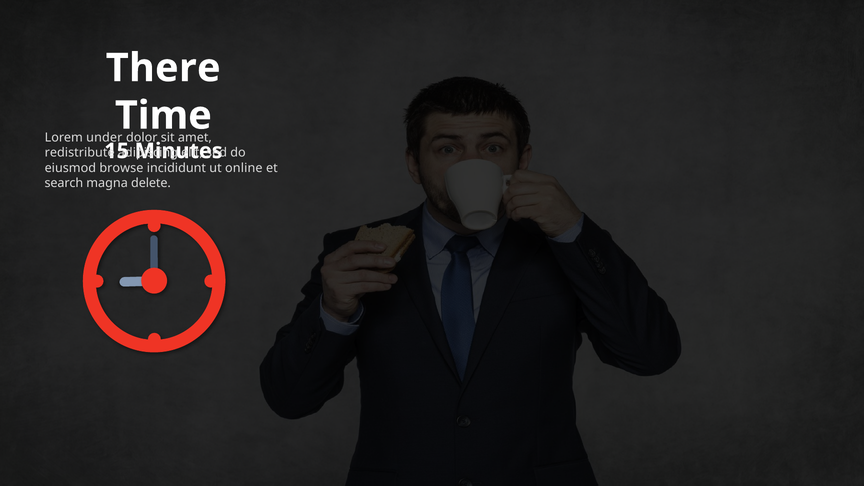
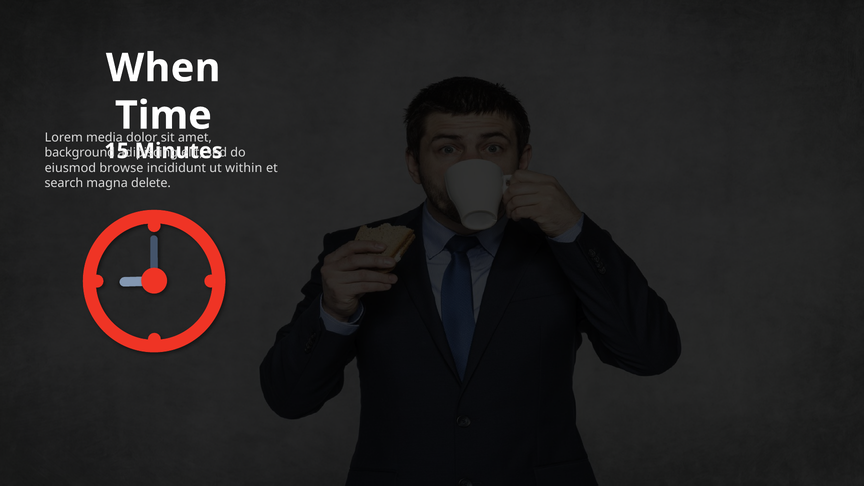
There: There -> When
under: under -> media
redistribute: redistribute -> background
online: online -> within
